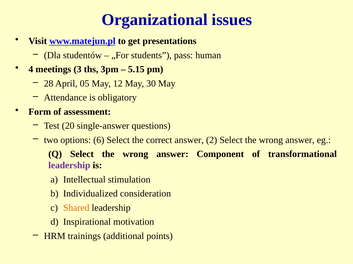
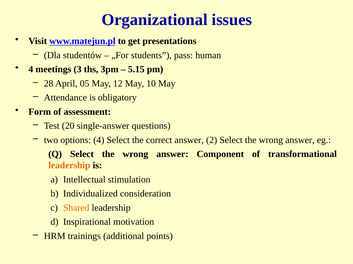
30: 30 -> 10
options 6: 6 -> 4
leadership at (69, 166) colour: purple -> orange
